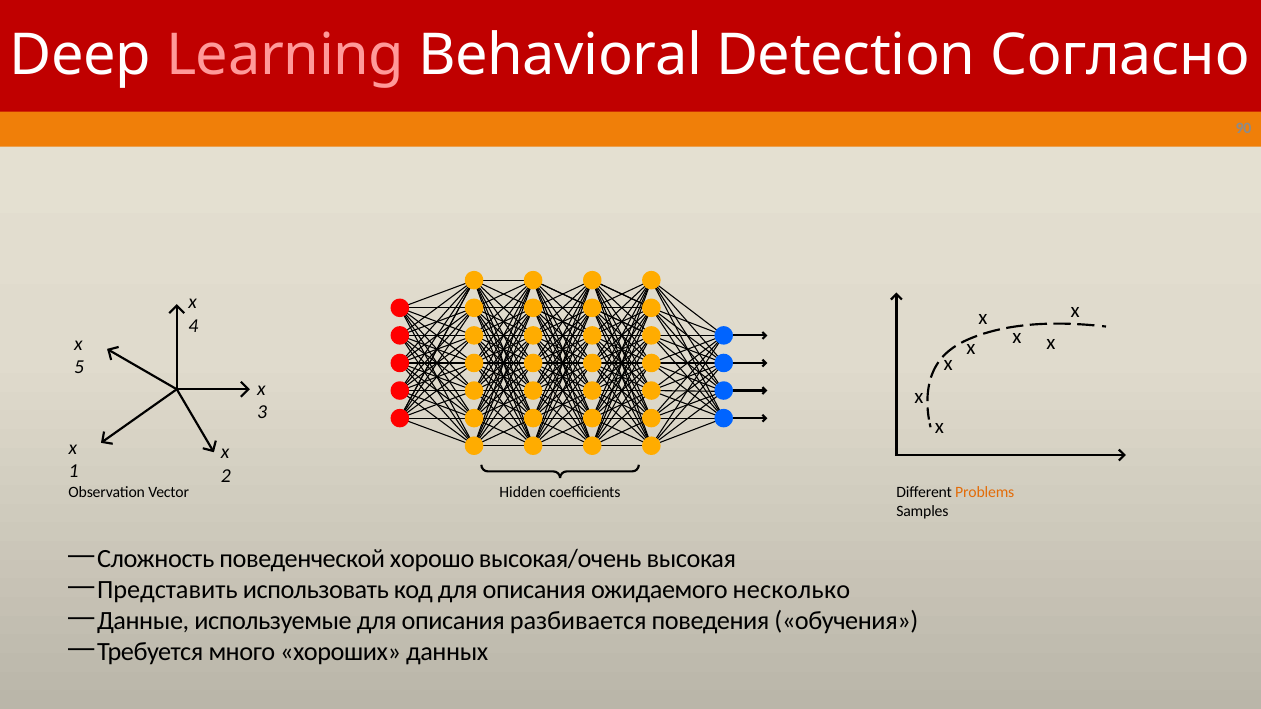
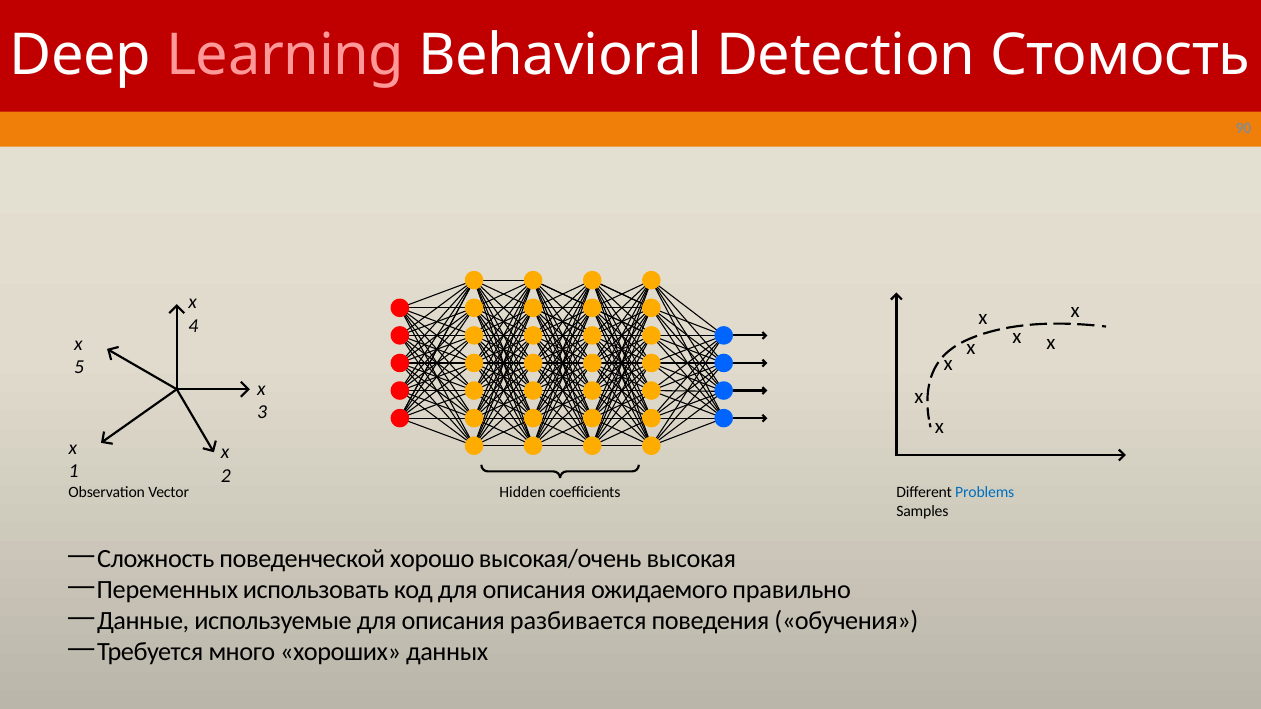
Согласно: Согласно -> Стомость
Problems colour: orange -> blue
Представить: Представить -> Переменных
несколько: несколько -> правильно
